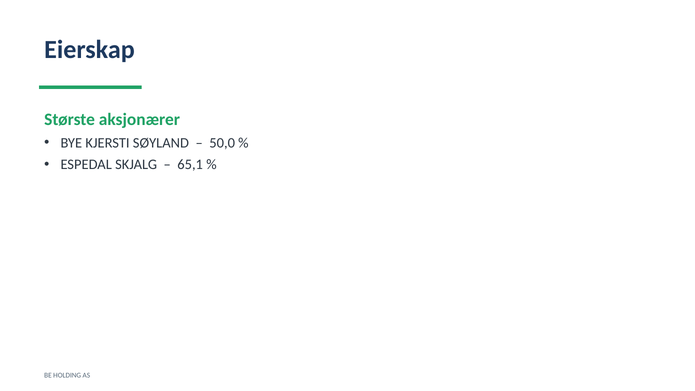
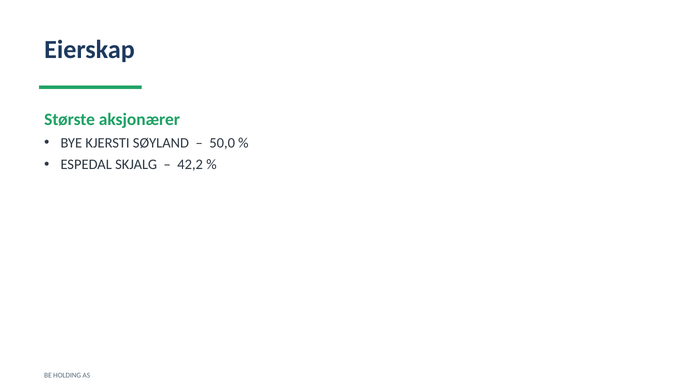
65,1: 65,1 -> 42,2
